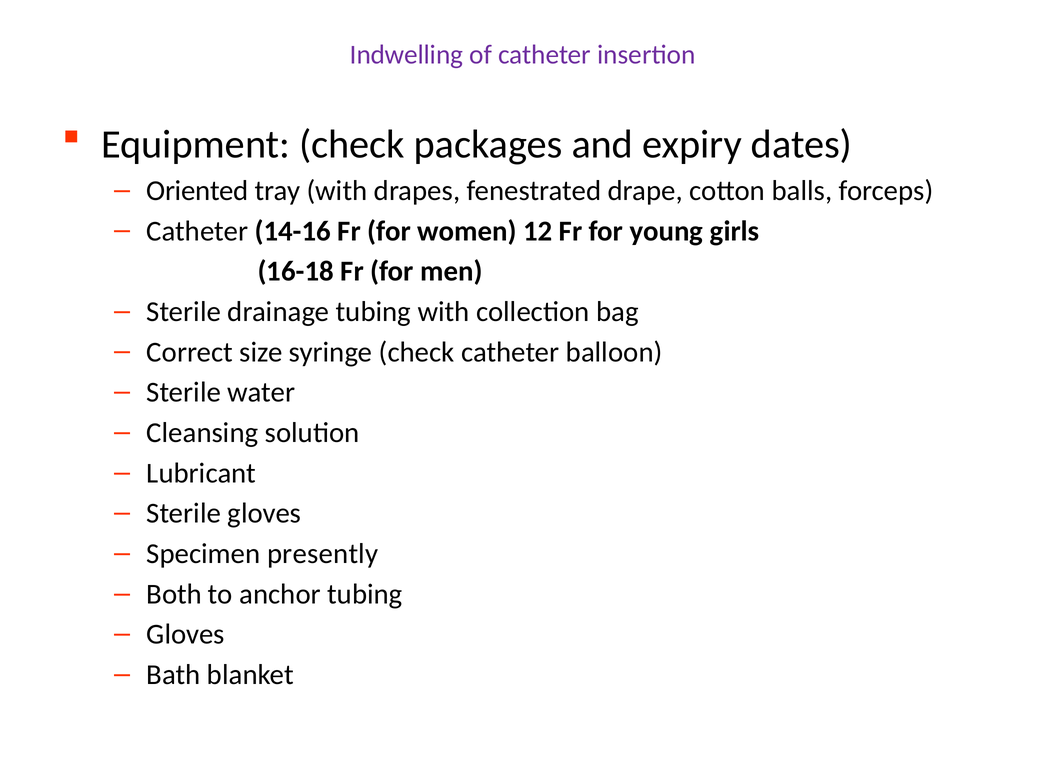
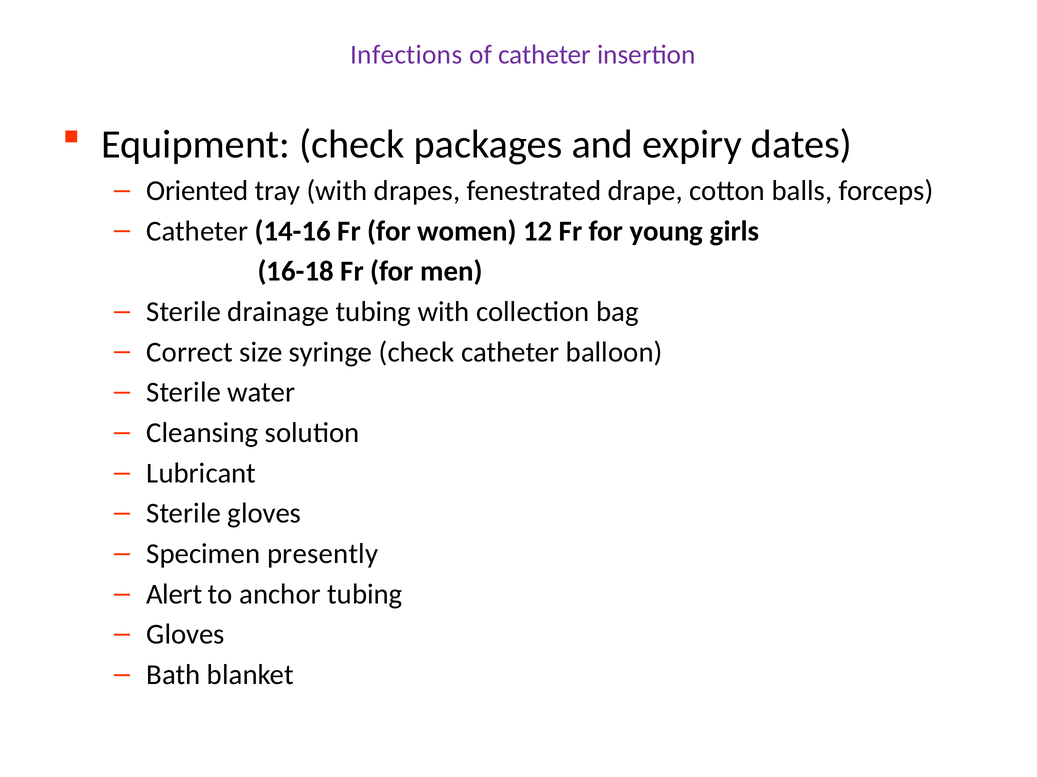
Indwelling: Indwelling -> Infections
Both: Both -> Alert
